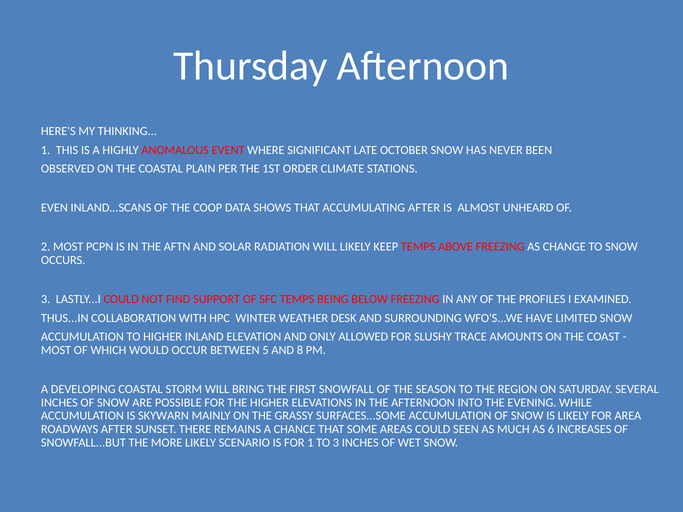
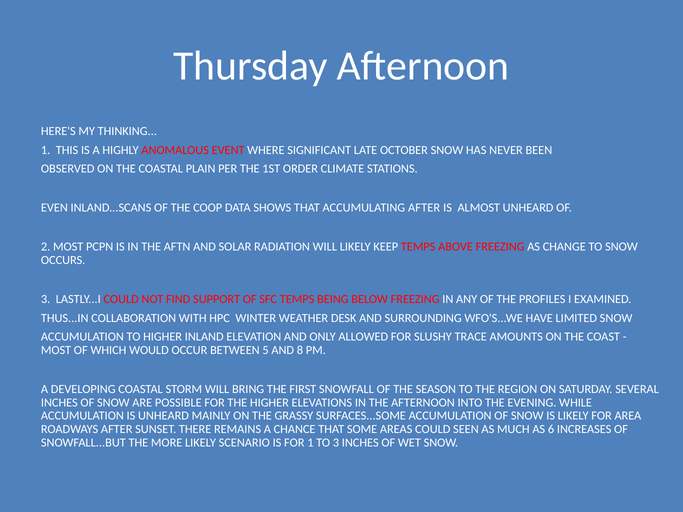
IS SKYWARN: SKYWARN -> UNHEARD
